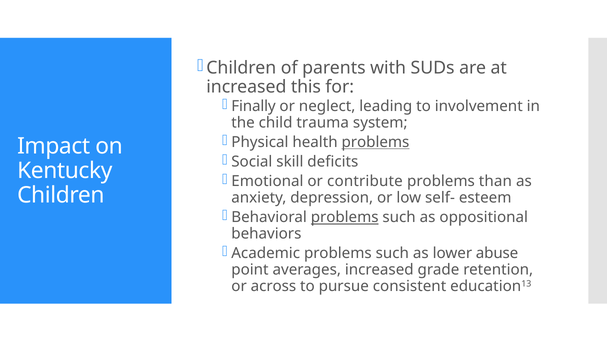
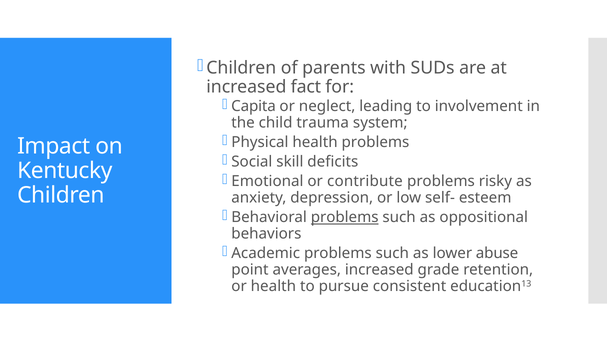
this: this -> fact
Finally: Finally -> Capita
problems at (375, 142) underline: present -> none
than: than -> risky
or across: across -> health
